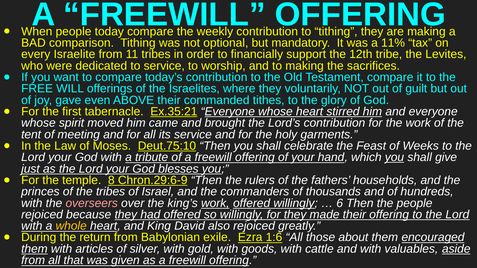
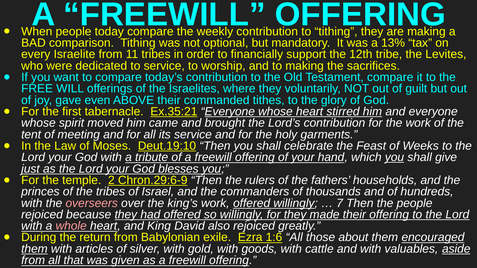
11%: 11% -> 13%
Deut.75:10: Deut.75:10 -> Deut.19:10
8: 8 -> 2
work at (215, 203) underline: present -> none
6: 6 -> 7
whole colour: yellow -> pink
